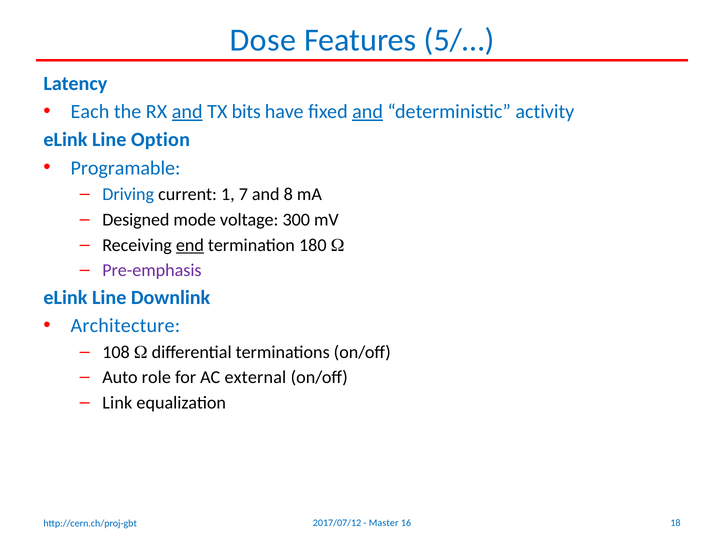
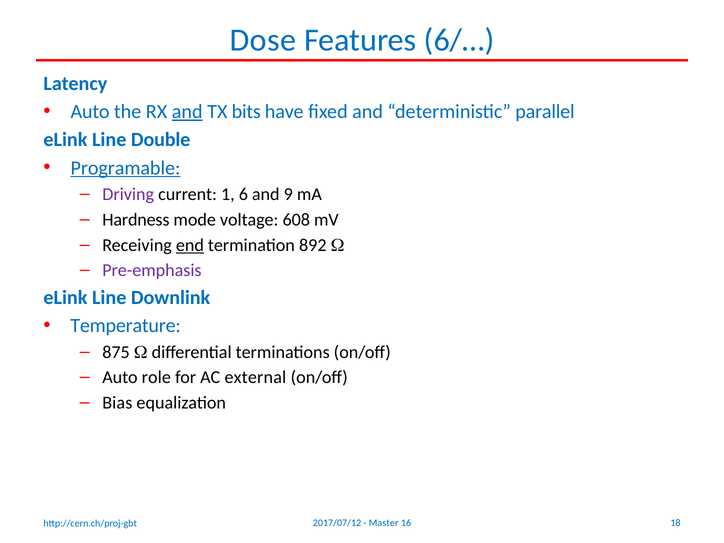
5/…: 5/… -> 6/…
Each at (90, 112): Each -> Auto
and at (368, 112) underline: present -> none
activity: activity -> parallel
Option: Option -> Double
Programable underline: none -> present
Driving colour: blue -> purple
7: 7 -> 6
8: 8 -> 9
Designed: Designed -> Hardness
300: 300 -> 608
180: 180 -> 892
Architecture: Architecture -> Temperature
108: 108 -> 875
Link: Link -> Bias
